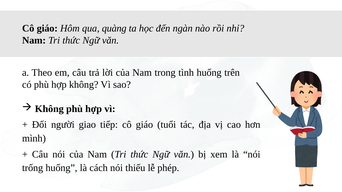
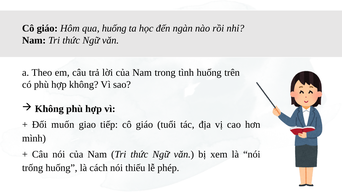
qua quàng: quàng -> huống
người: người -> muốn
